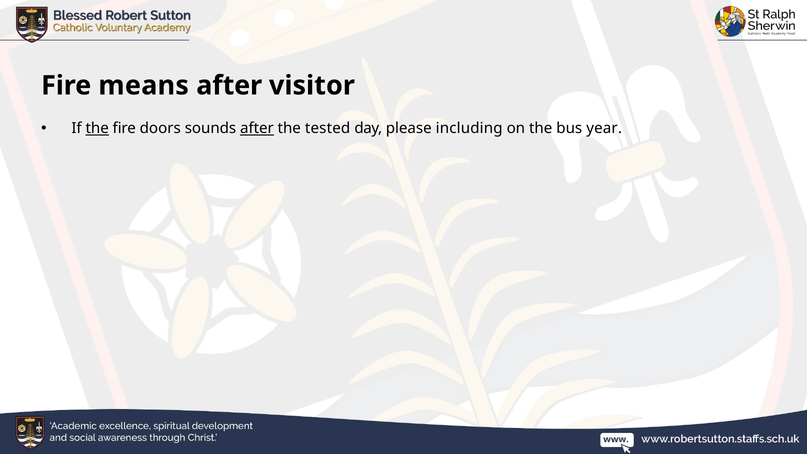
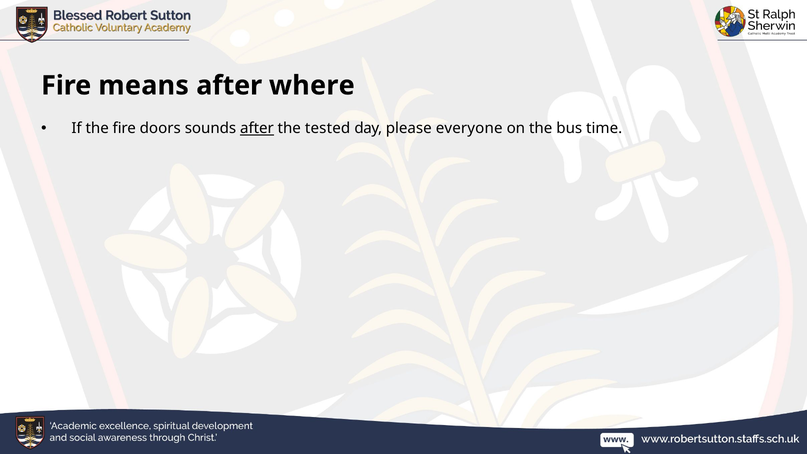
visitor: visitor -> where
the at (97, 128) underline: present -> none
including: including -> everyone
year: year -> time
